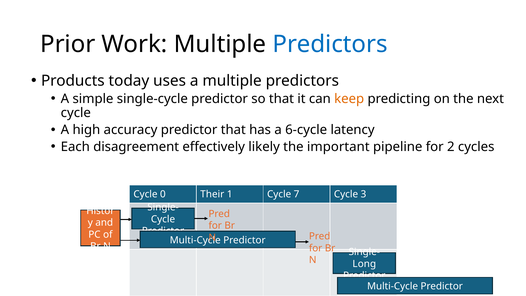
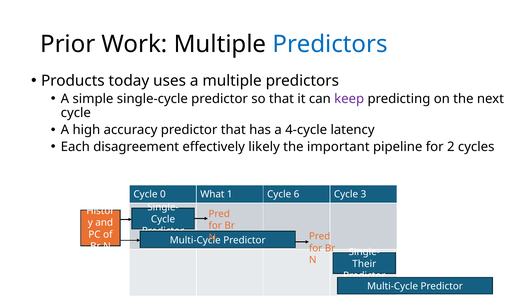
keep colour: orange -> purple
6-cycle: 6-cycle -> 4-cycle
Their: Their -> What
7: 7 -> 6
Long: Long -> Their
